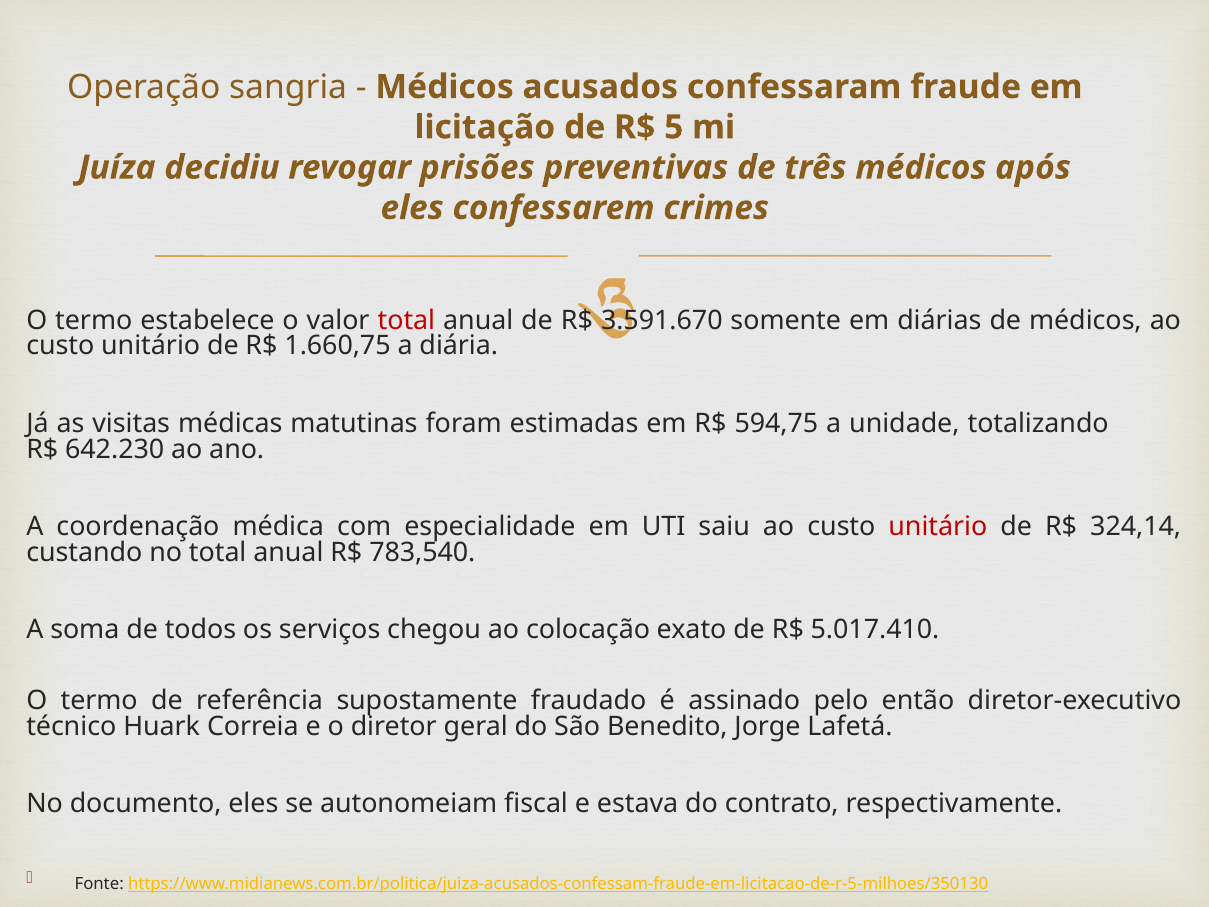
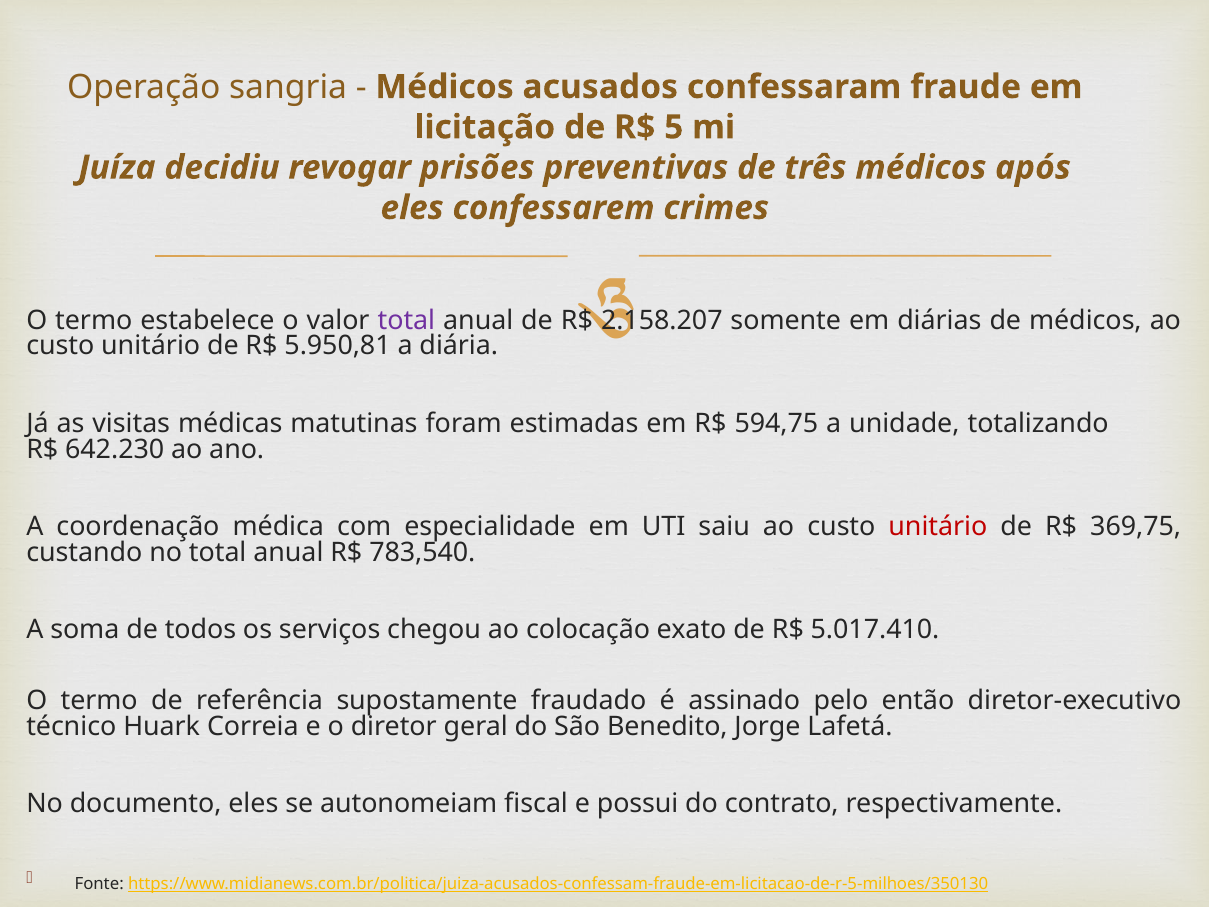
total at (406, 320) colour: red -> purple
3.591.670: 3.591.670 -> 2.158.207
1.660,75: 1.660,75 -> 5.950,81
324,14: 324,14 -> 369,75
estava: estava -> possui
